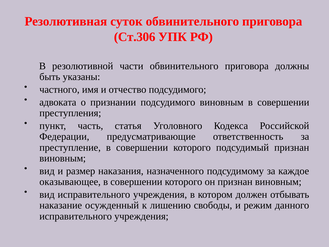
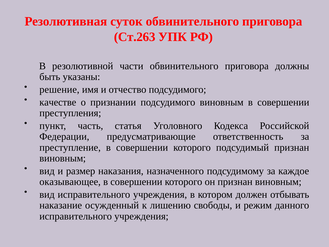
Ст.306: Ст.306 -> Ст.263
частного: частного -> решение
адвоката: адвоката -> качестве
